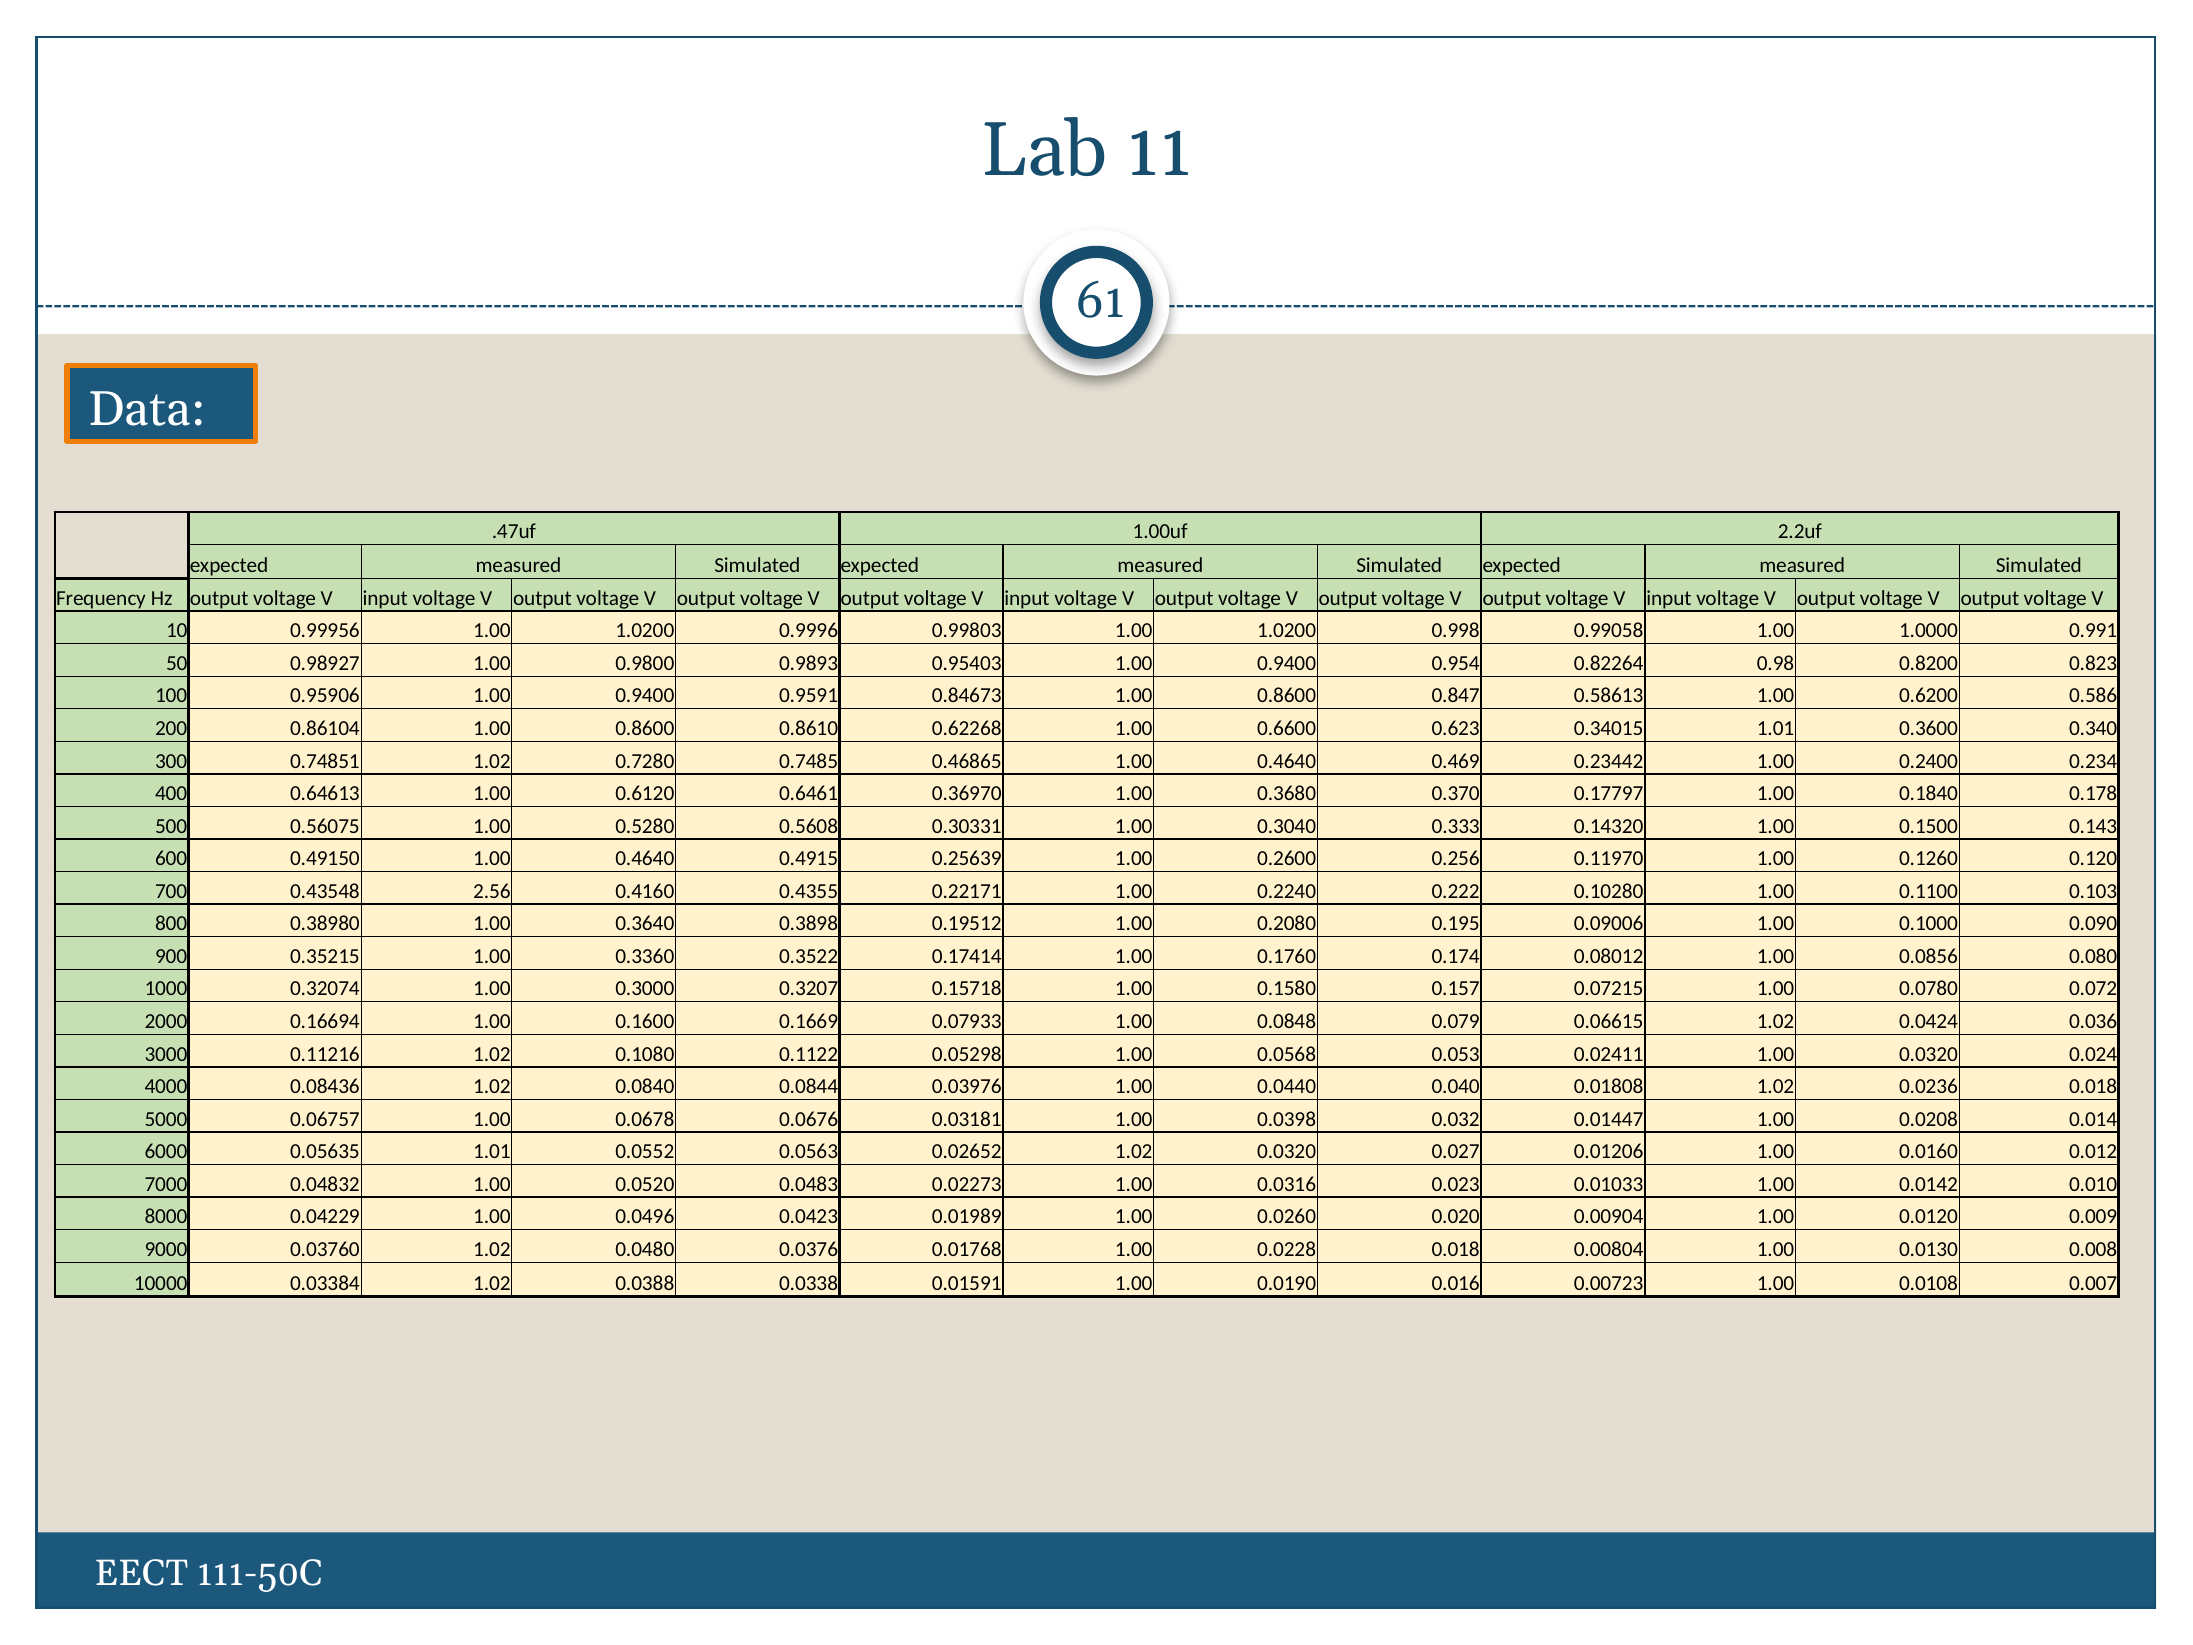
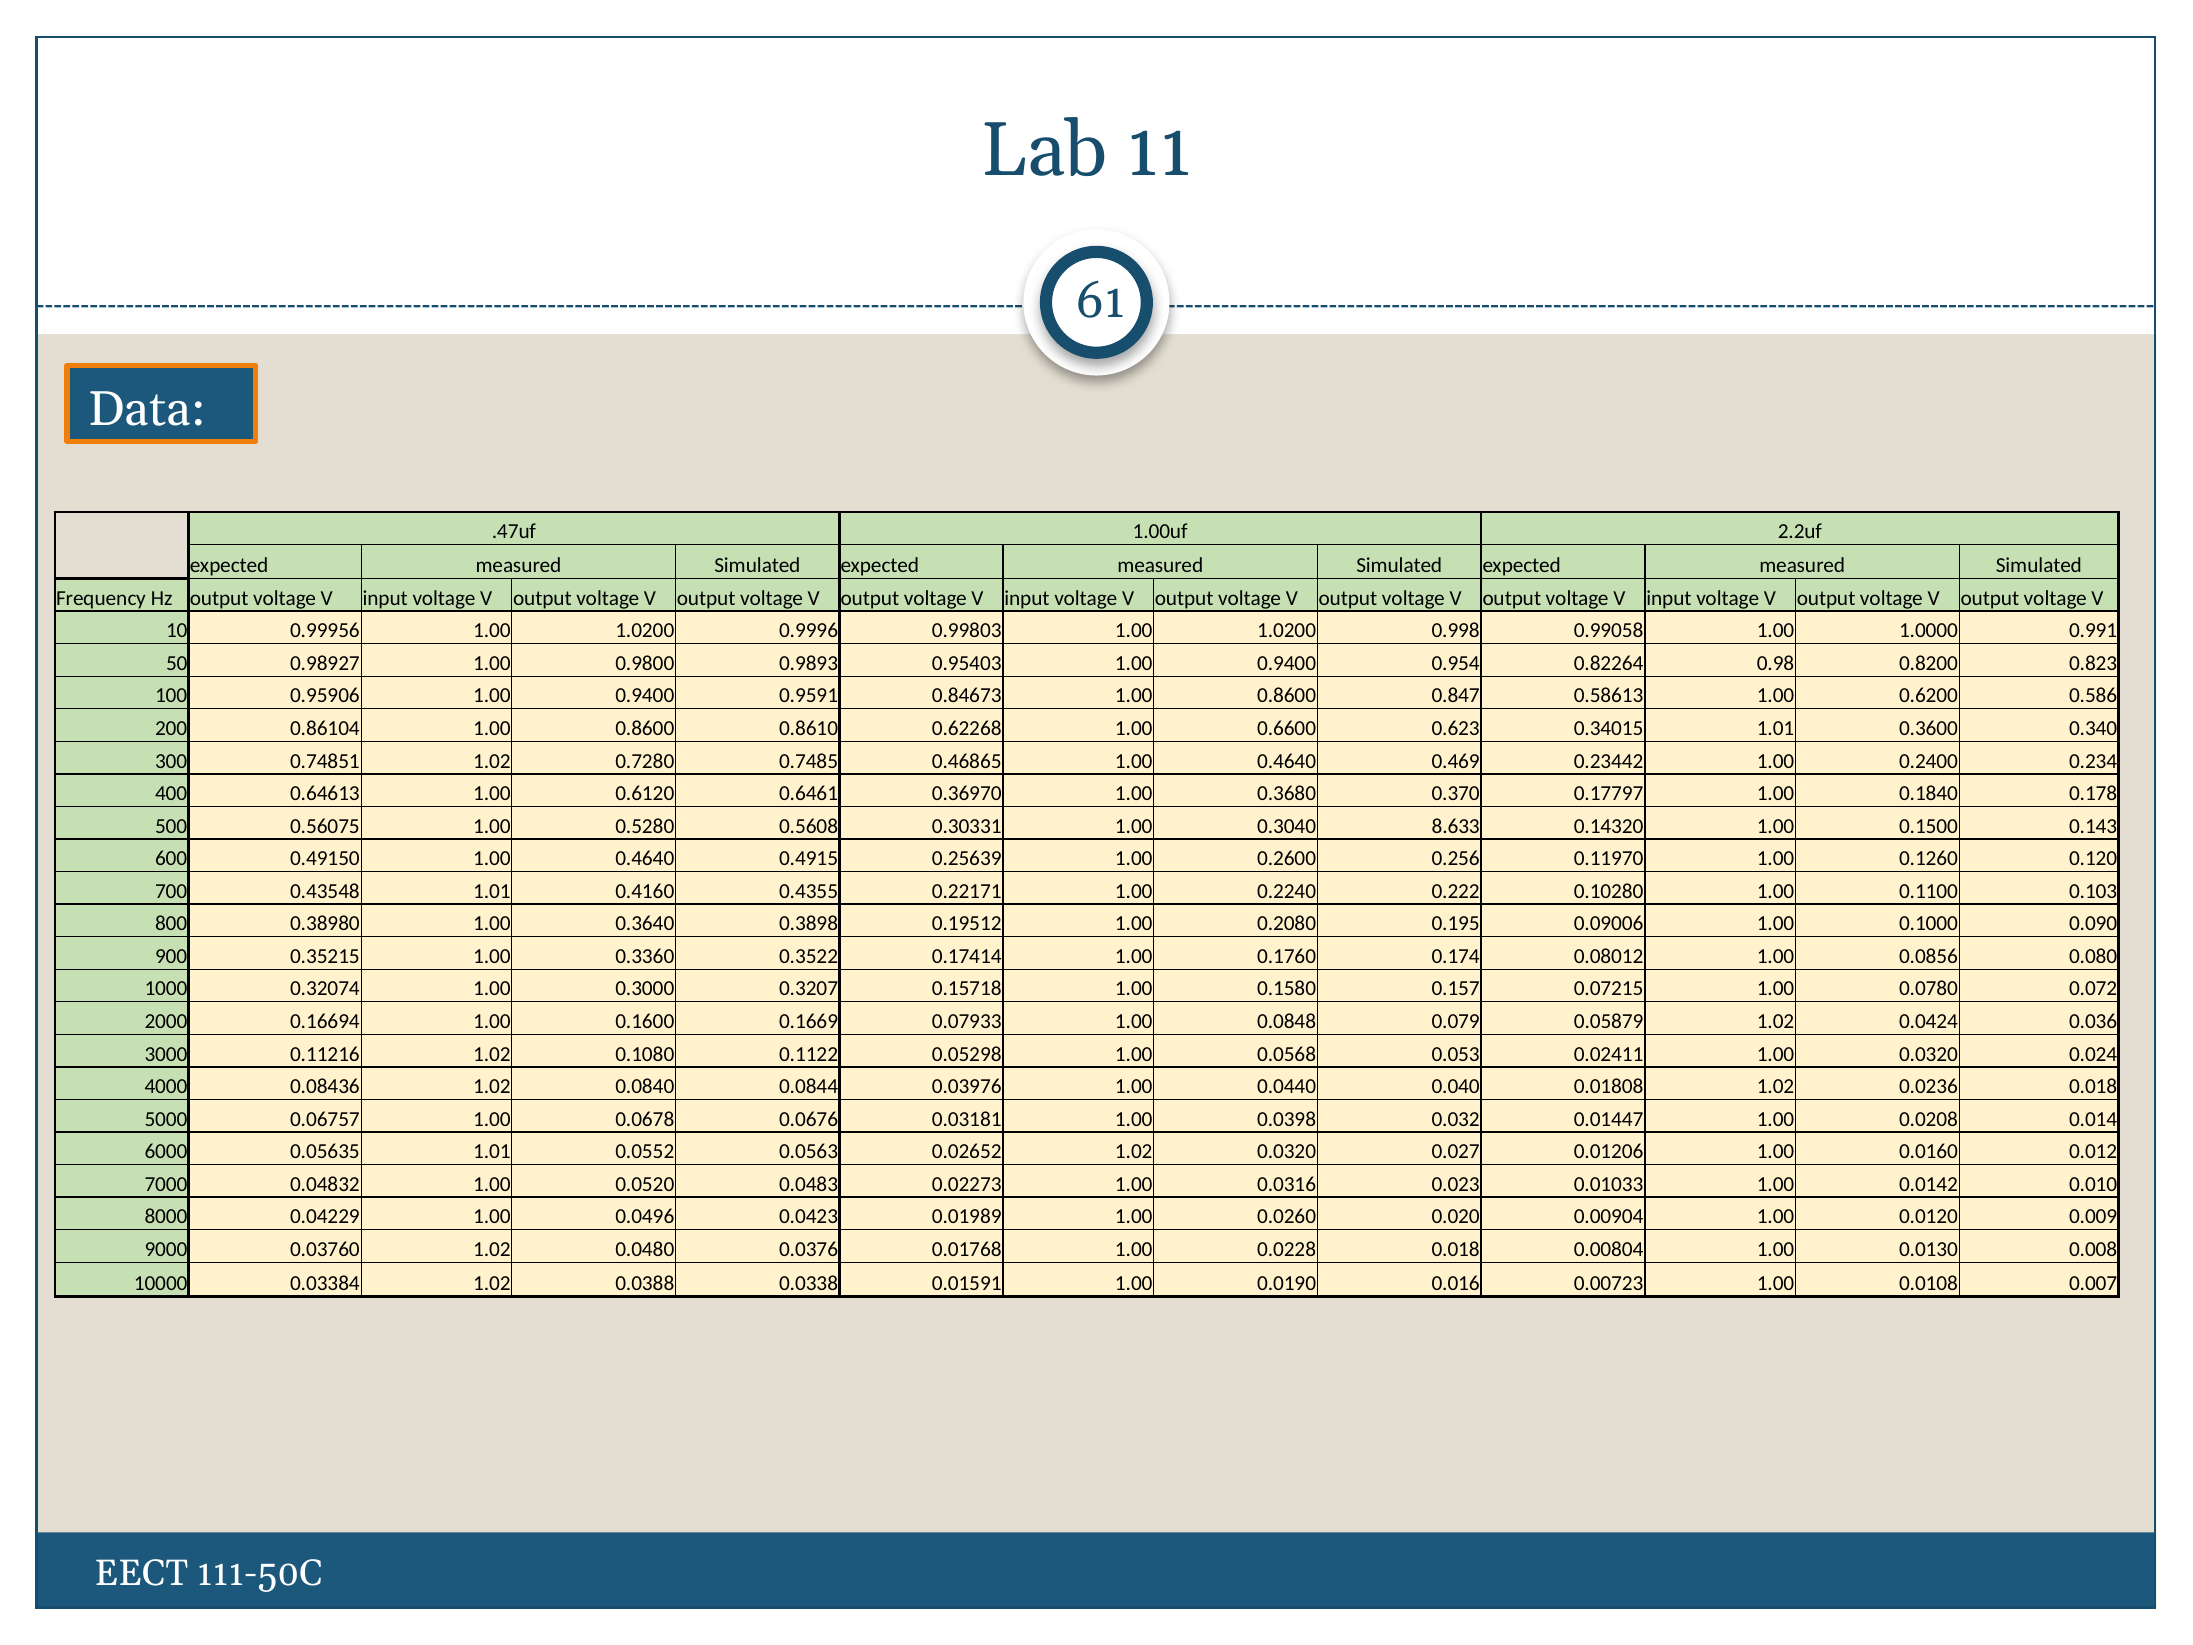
0.333: 0.333 -> 8.633
0.43548 2.56: 2.56 -> 1.01
0.06615: 0.06615 -> 0.05879
